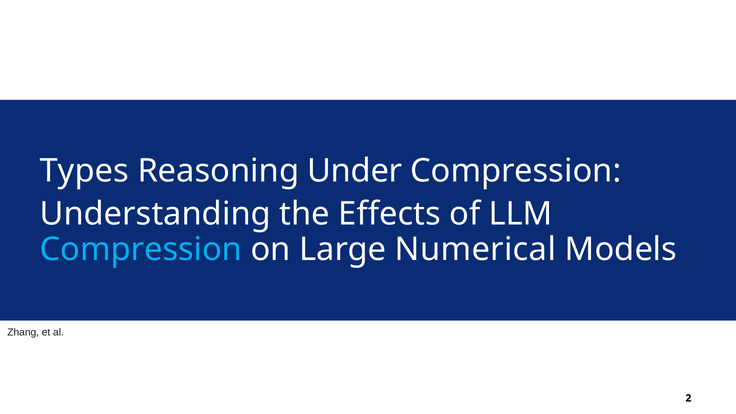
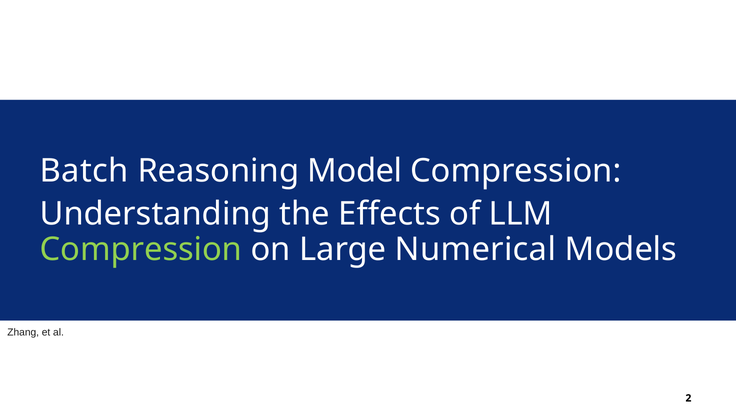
Types: Types -> Batch
Under: Under -> Model
Compression at (141, 249) colour: light blue -> light green
